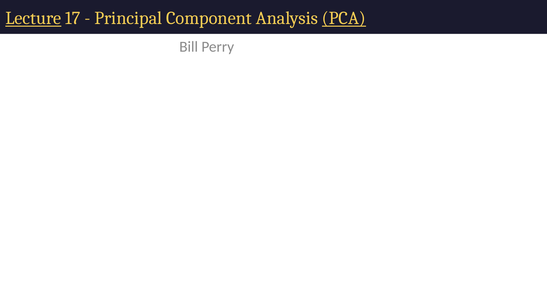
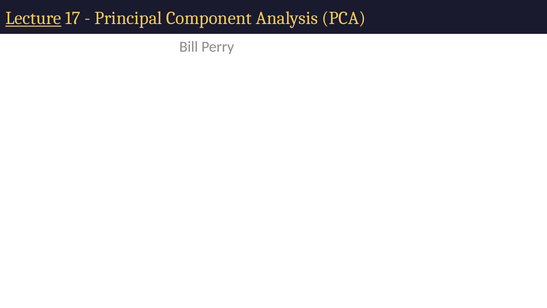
PCA underline: present -> none
